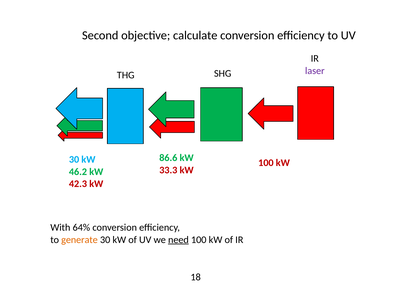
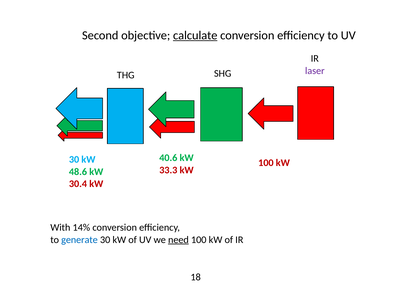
calculate underline: none -> present
86.6: 86.6 -> 40.6
46.2: 46.2 -> 48.6
42.3: 42.3 -> 30.4
64%: 64% -> 14%
generate colour: orange -> blue
